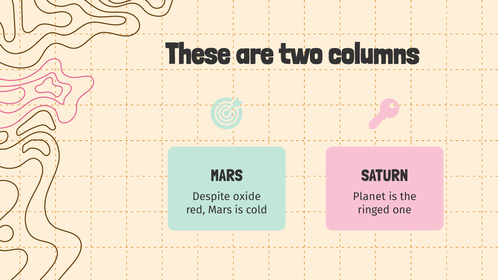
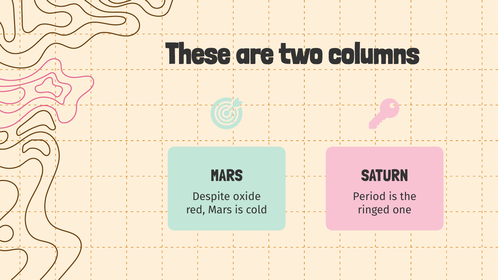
Planet: Planet -> Period
